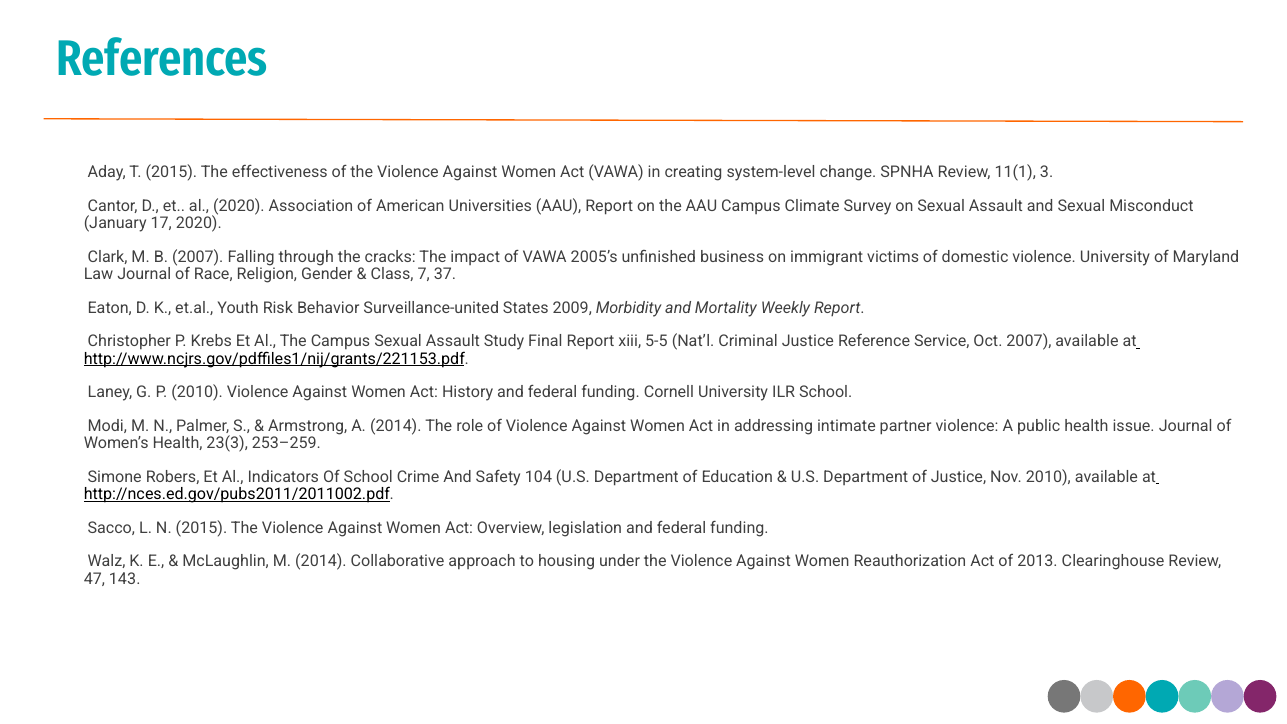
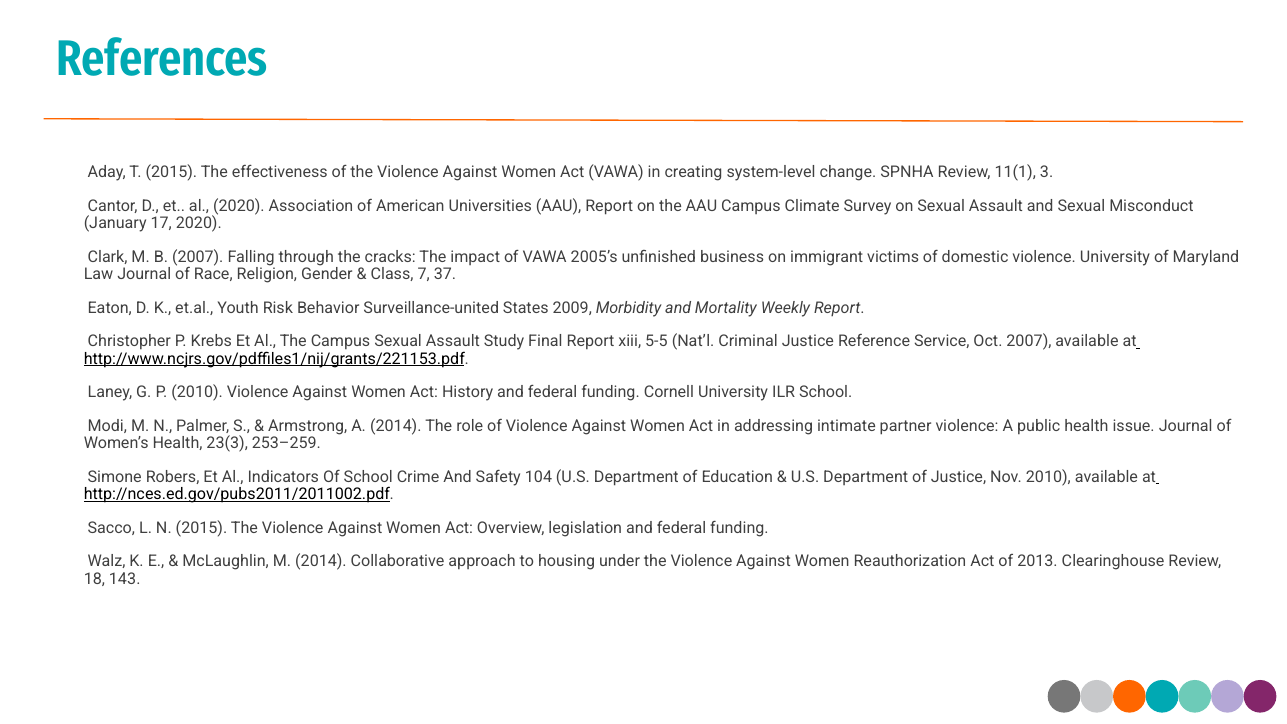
47: 47 -> 18
